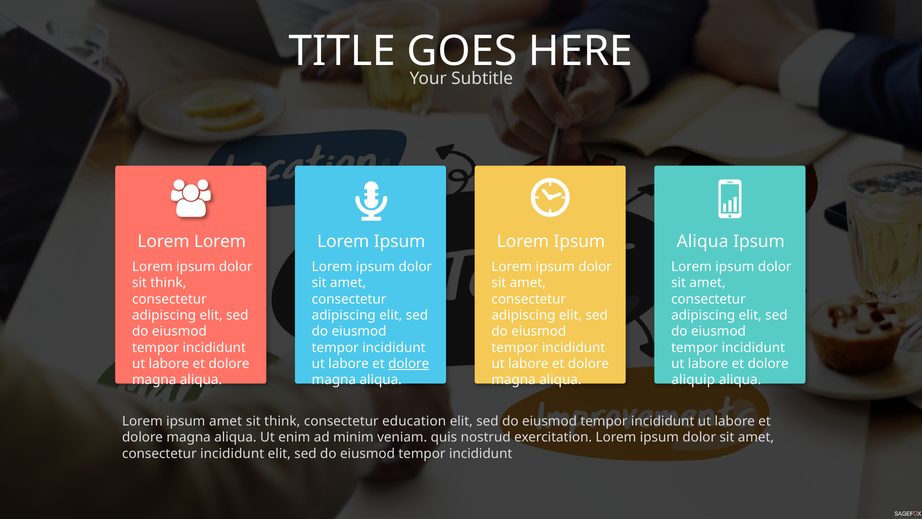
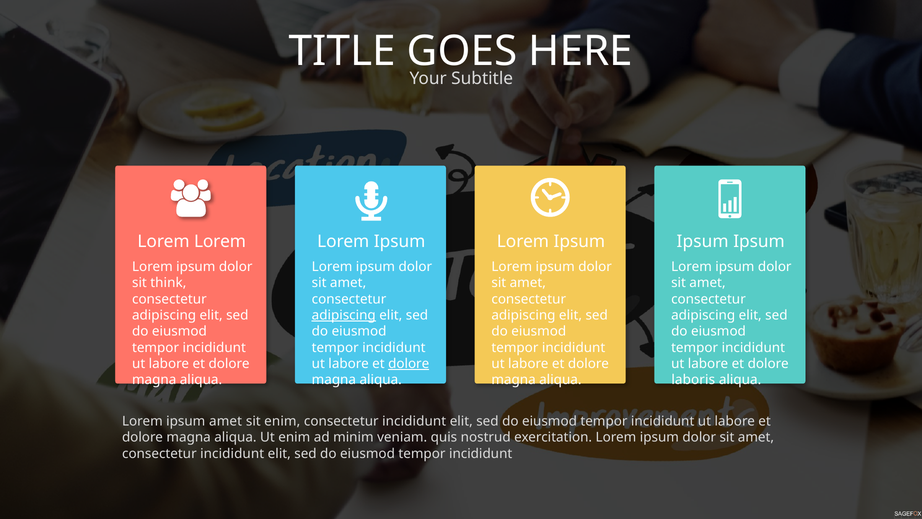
Aliqua at (703, 241): Aliqua -> Ipsum
adipiscing at (344, 315) underline: none -> present
aliquip: aliquip -> laboris
think at (282, 421): think -> enim
education at (414, 421): education -> incididunt
